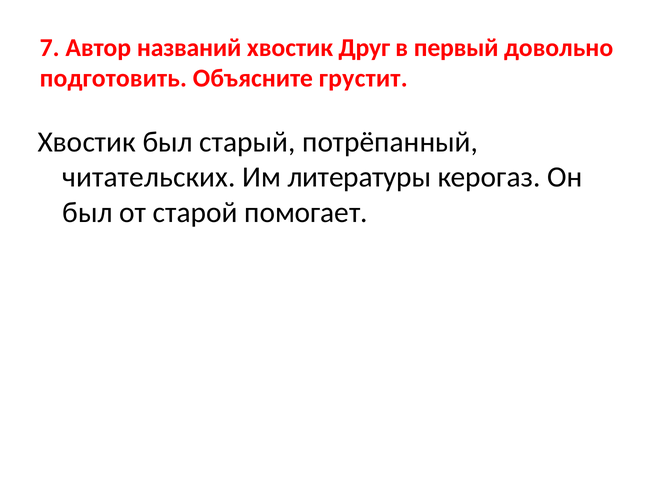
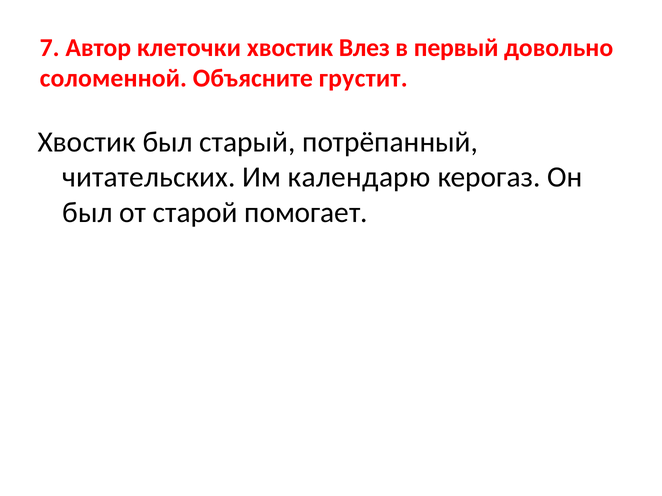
названий: названий -> клеточки
Друг: Друг -> Влез
подготовить: подготовить -> соломенной
литературы: литературы -> календарю
